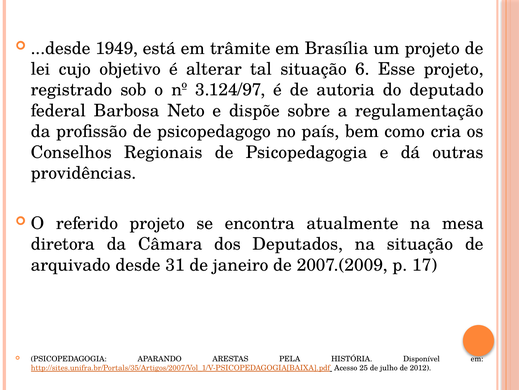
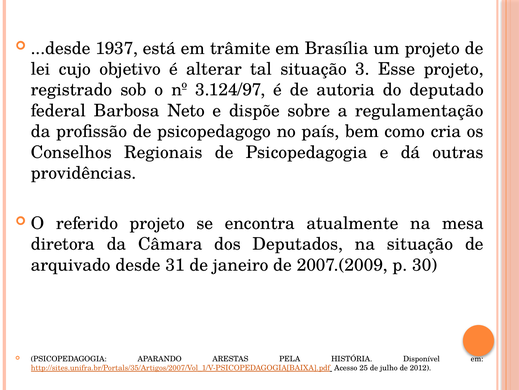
1949: 1949 -> 1937
6: 6 -> 3
17: 17 -> 30
